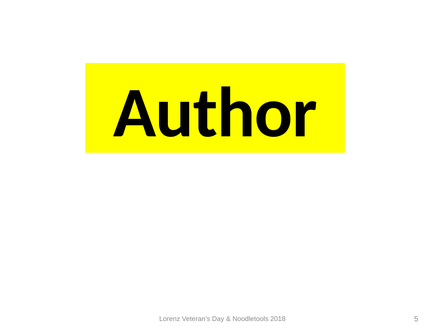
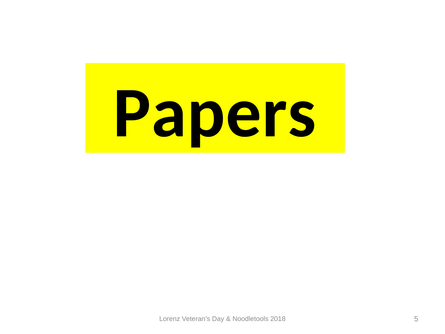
Author: Author -> Papers
